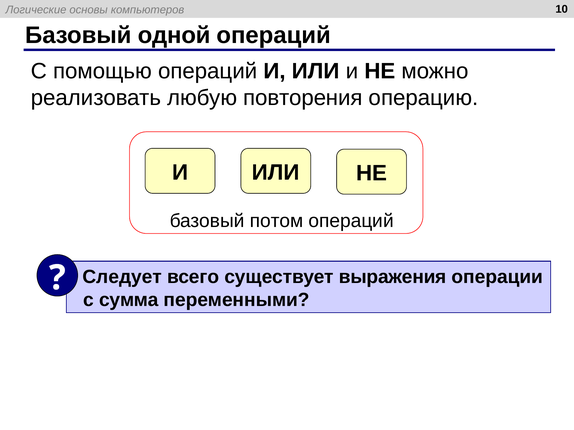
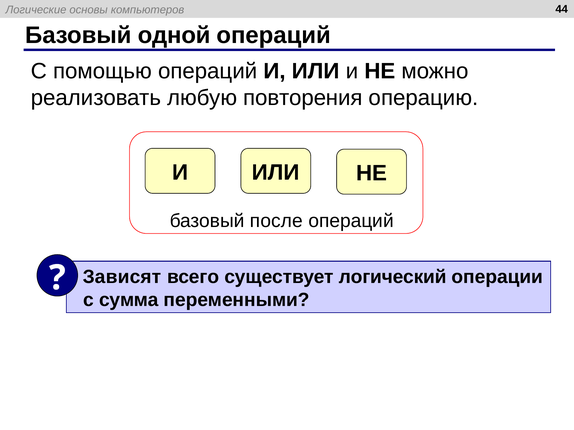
10: 10 -> 44
потом: потом -> после
Следует: Следует -> Зависят
выражения: выражения -> логический
